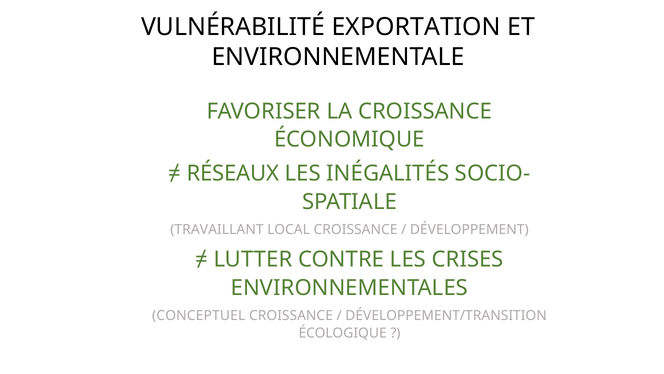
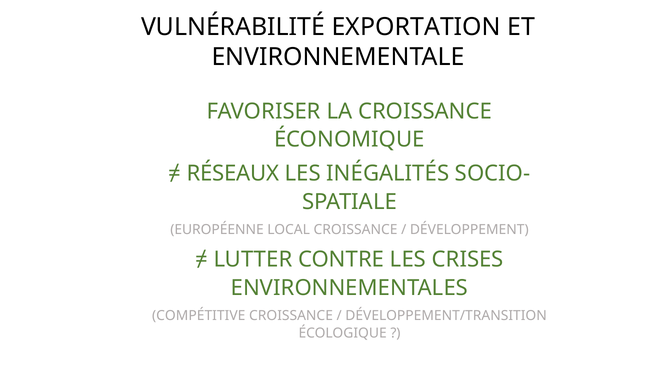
TRAVAILLANT: TRAVAILLANT -> EUROPÉENNE
CONCEPTUEL: CONCEPTUEL -> COMPÉTITIVE
